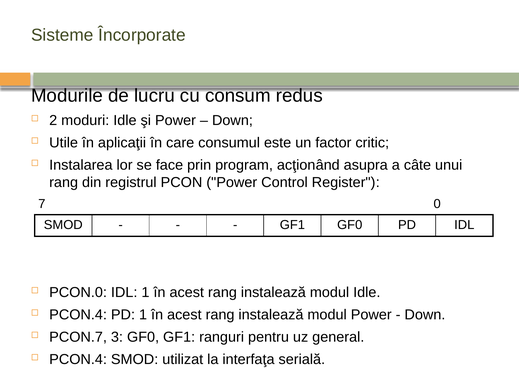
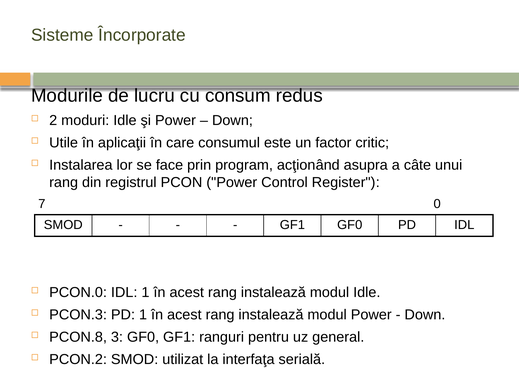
PCON.4 at (78, 315): PCON.4 -> PCON.3
PCON.7: PCON.7 -> PCON.8
PCON.4 at (78, 360): PCON.4 -> PCON.2
